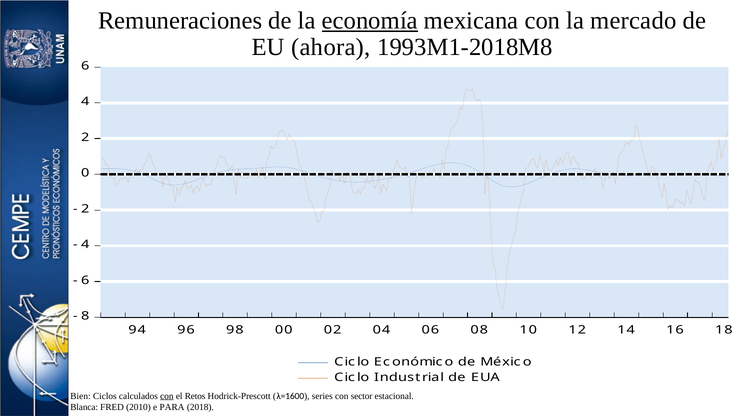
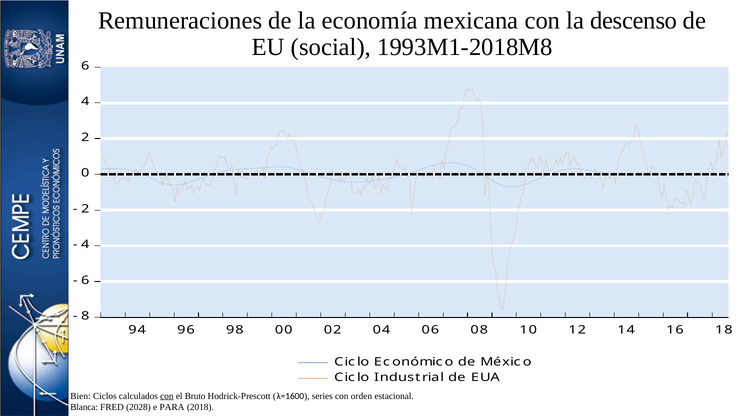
economía underline: present -> none
mercado: mercado -> descenso
ahora: ahora -> social
Retos: Retos -> Bruto
sector: sector -> orden
2010: 2010 -> 2028
